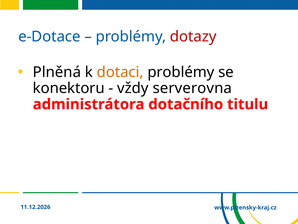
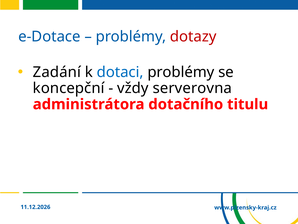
Plněná: Plněná -> Zadání
dotaci colour: orange -> blue
konektoru: konektoru -> koncepční
